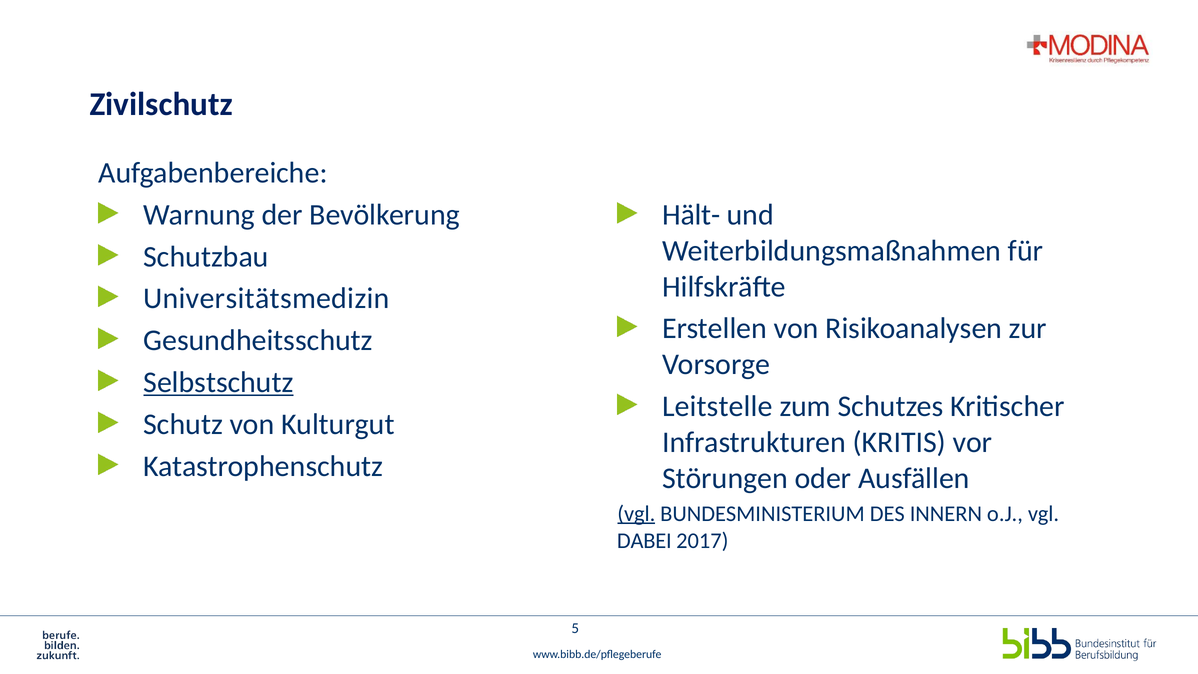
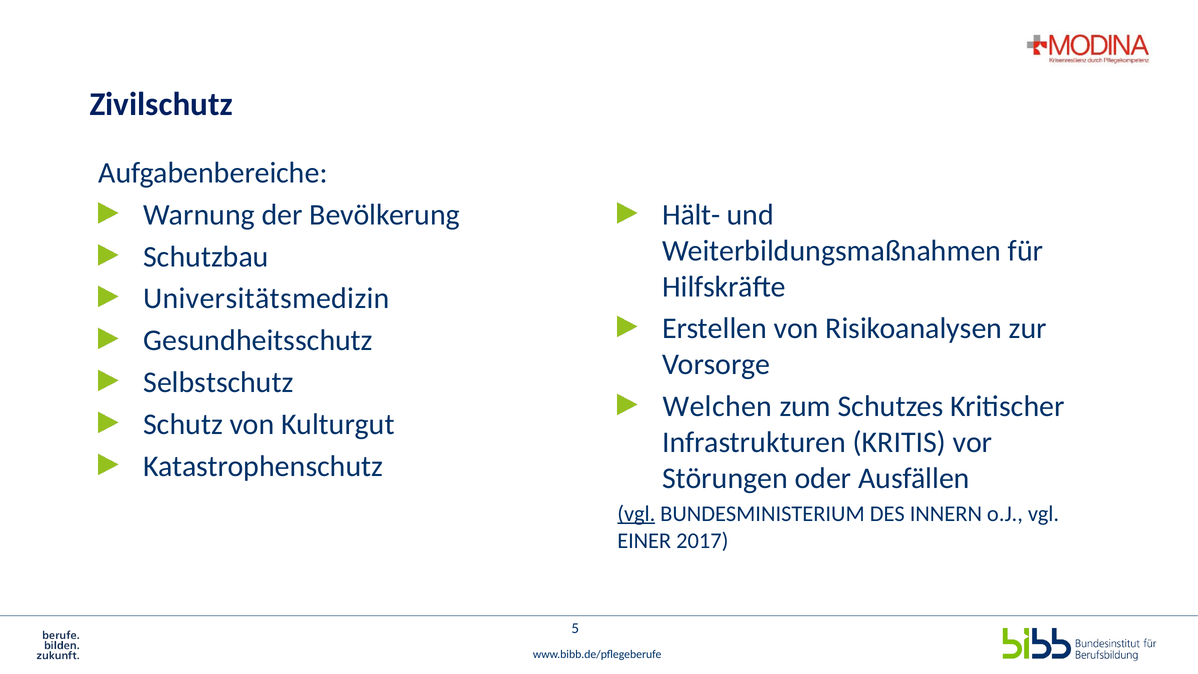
Selbstschutz underline: present -> none
Leitstelle: Leitstelle -> Welchen
DABEI: DABEI -> EINER
